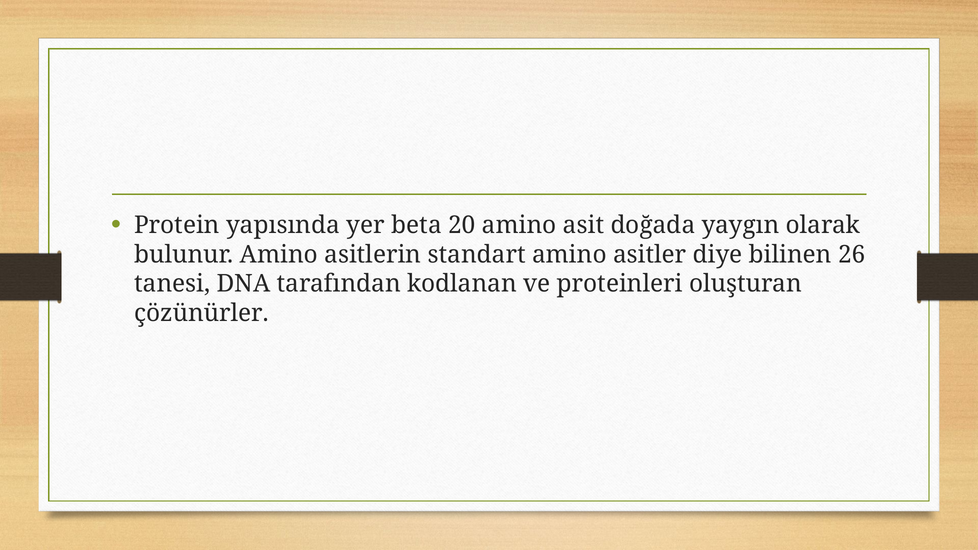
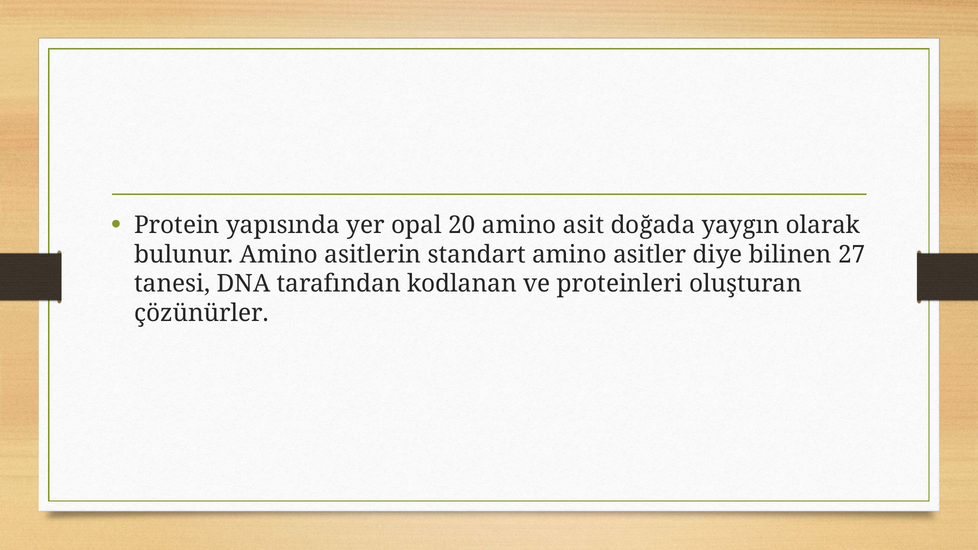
beta: beta -> opal
26: 26 -> 27
